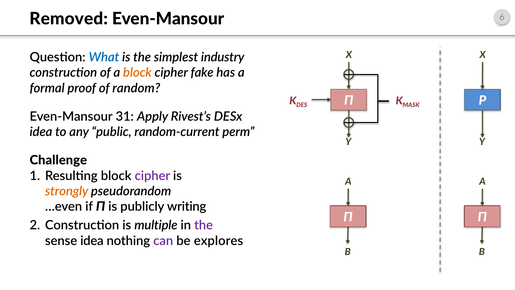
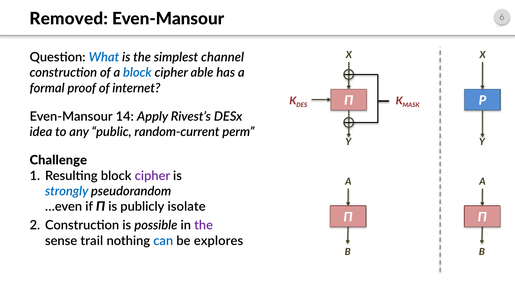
industry: industry -> channel
block at (137, 73) colour: orange -> blue
fake: fake -> able
random: random -> internet
31: 31 -> 14
strongly colour: orange -> blue
writing: writing -> isolate
multiple: multiple -> possible
sense idea: idea -> trail
can colour: purple -> blue
